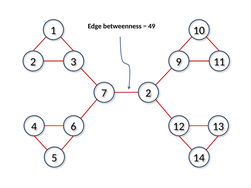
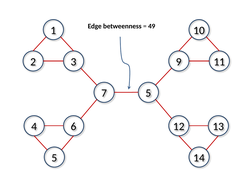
7 2: 2 -> 5
